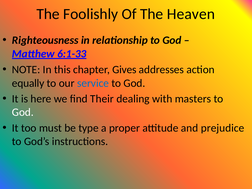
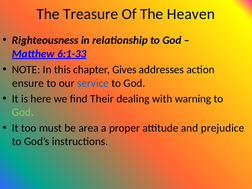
Foolishly: Foolishly -> Treasure
equally: equally -> ensure
masters: masters -> warning
God at (23, 112) colour: white -> light green
type: type -> area
